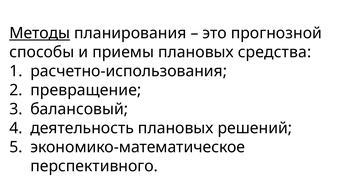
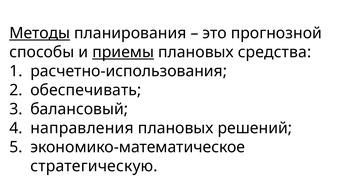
приемы underline: none -> present
превращение: превращение -> обеспечивать
деятельность: деятельность -> направления
перспективного: перспективного -> стратегическую
